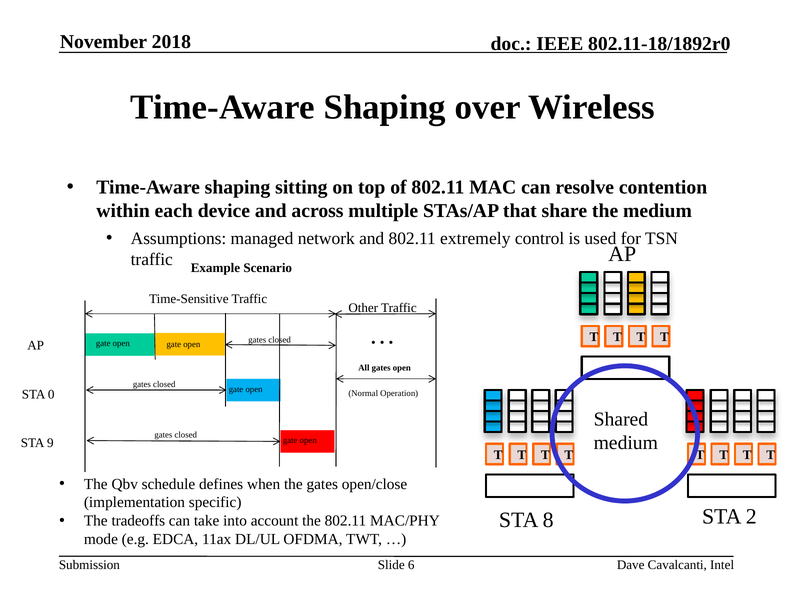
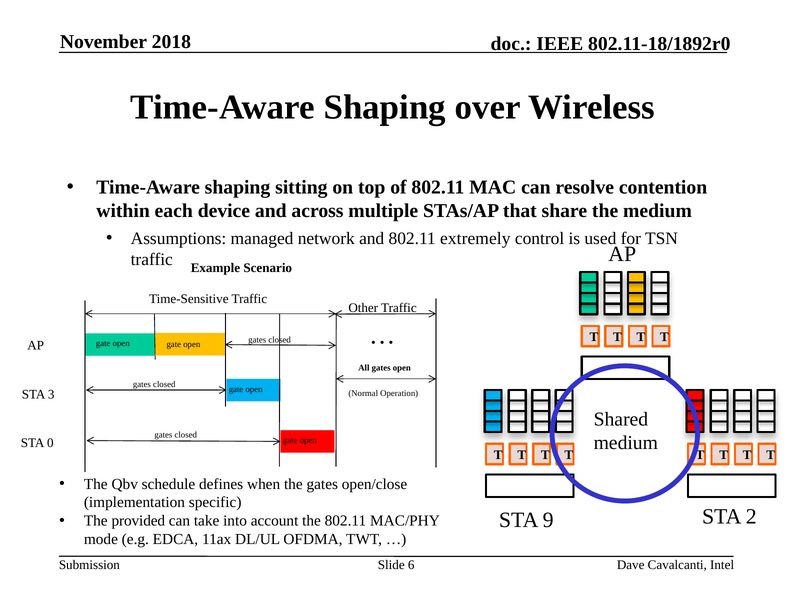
0: 0 -> 3
9: 9 -> 0
8: 8 -> 9
tradeoffs: tradeoffs -> provided
